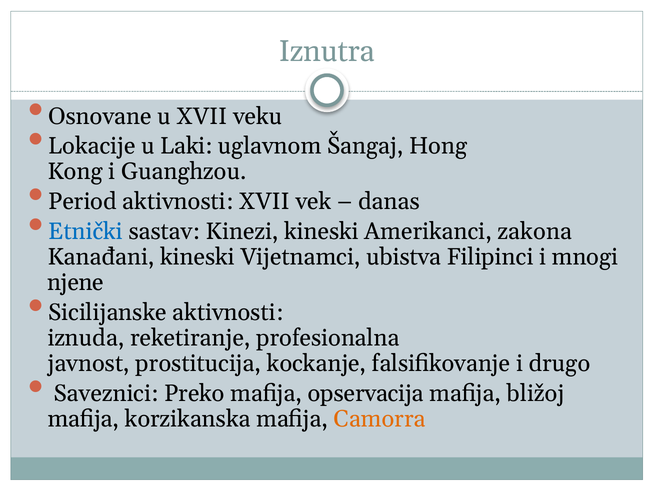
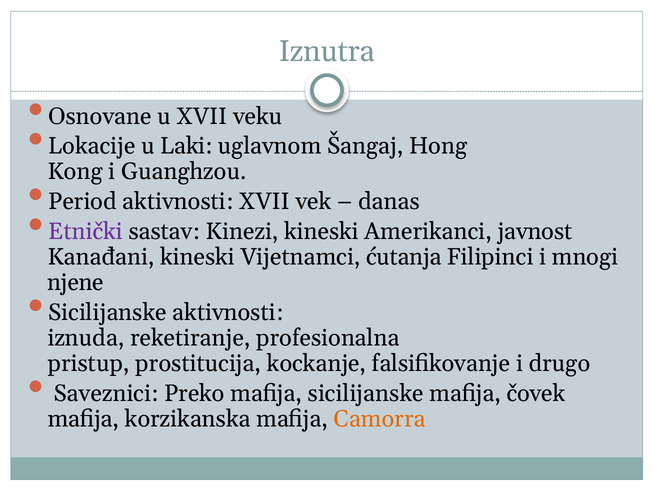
Etnički colour: blue -> purple
zakona: zakona -> javnost
ubistva: ubistva -> ćutanja
javnost: javnost -> pristup
mafija opservacija: opservacija -> sicilijanske
bližoj: bližoj -> čovek
